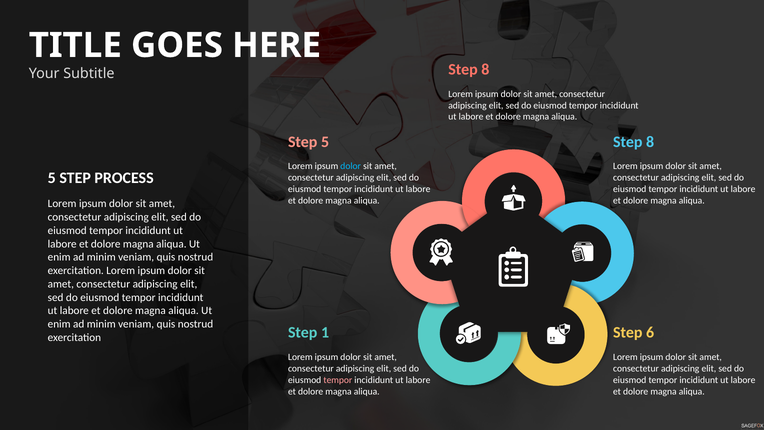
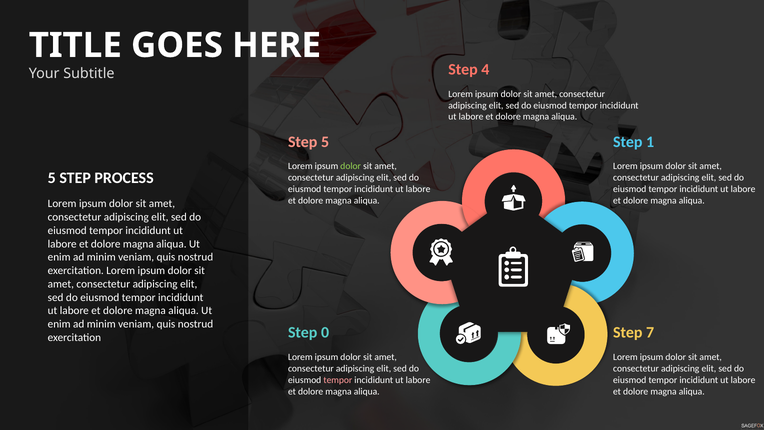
8 at (485, 69): 8 -> 4
8 at (650, 142): 8 -> 1
dolor at (351, 166) colour: light blue -> light green
1: 1 -> 0
6: 6 -> 7
